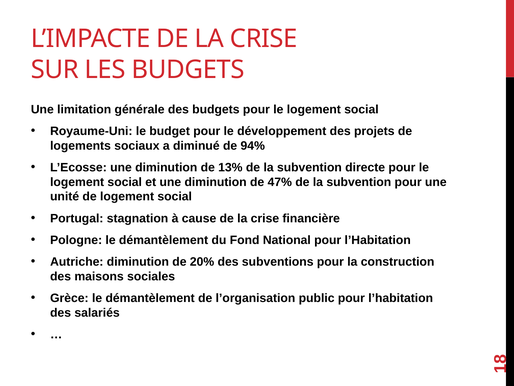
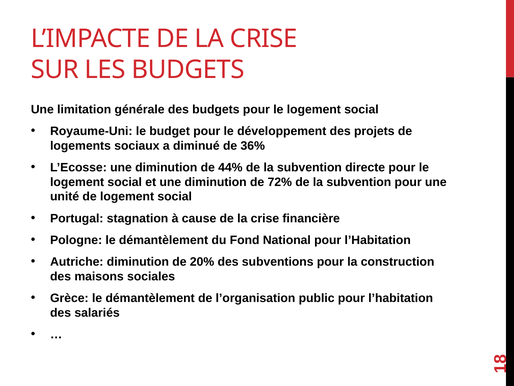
94%: 94% -> 36%
13%: 13% -> 44%
47%: 47% -> 72%
